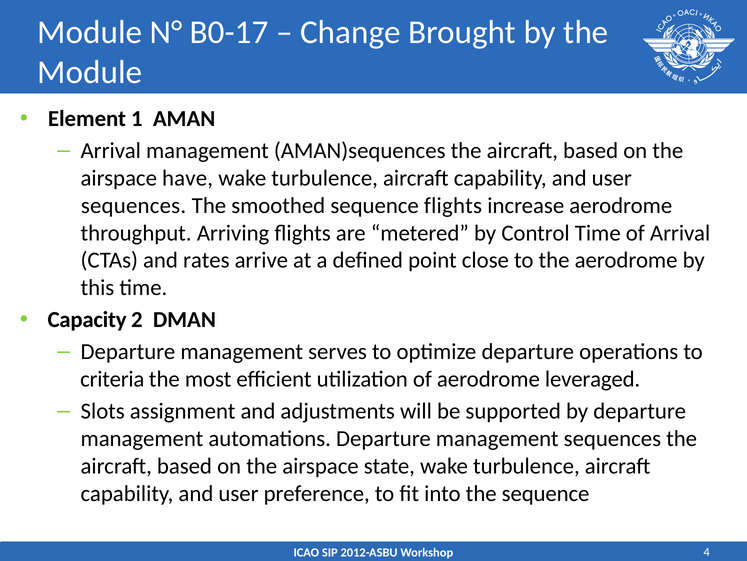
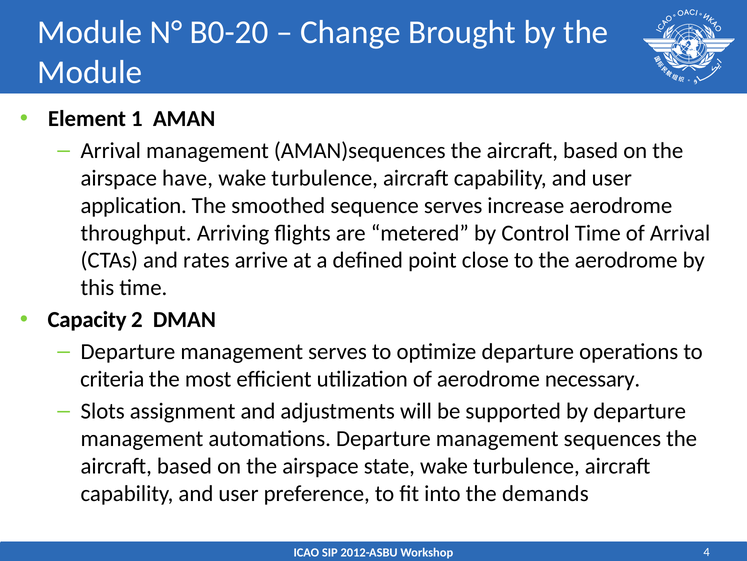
B0-17: B0-17 -> B0-20
sequences at (134, 205): sequences -> application
sequence flights: flights -> serves
leveraged: leveraged -> necessary
the sequence: sequence -> demands
